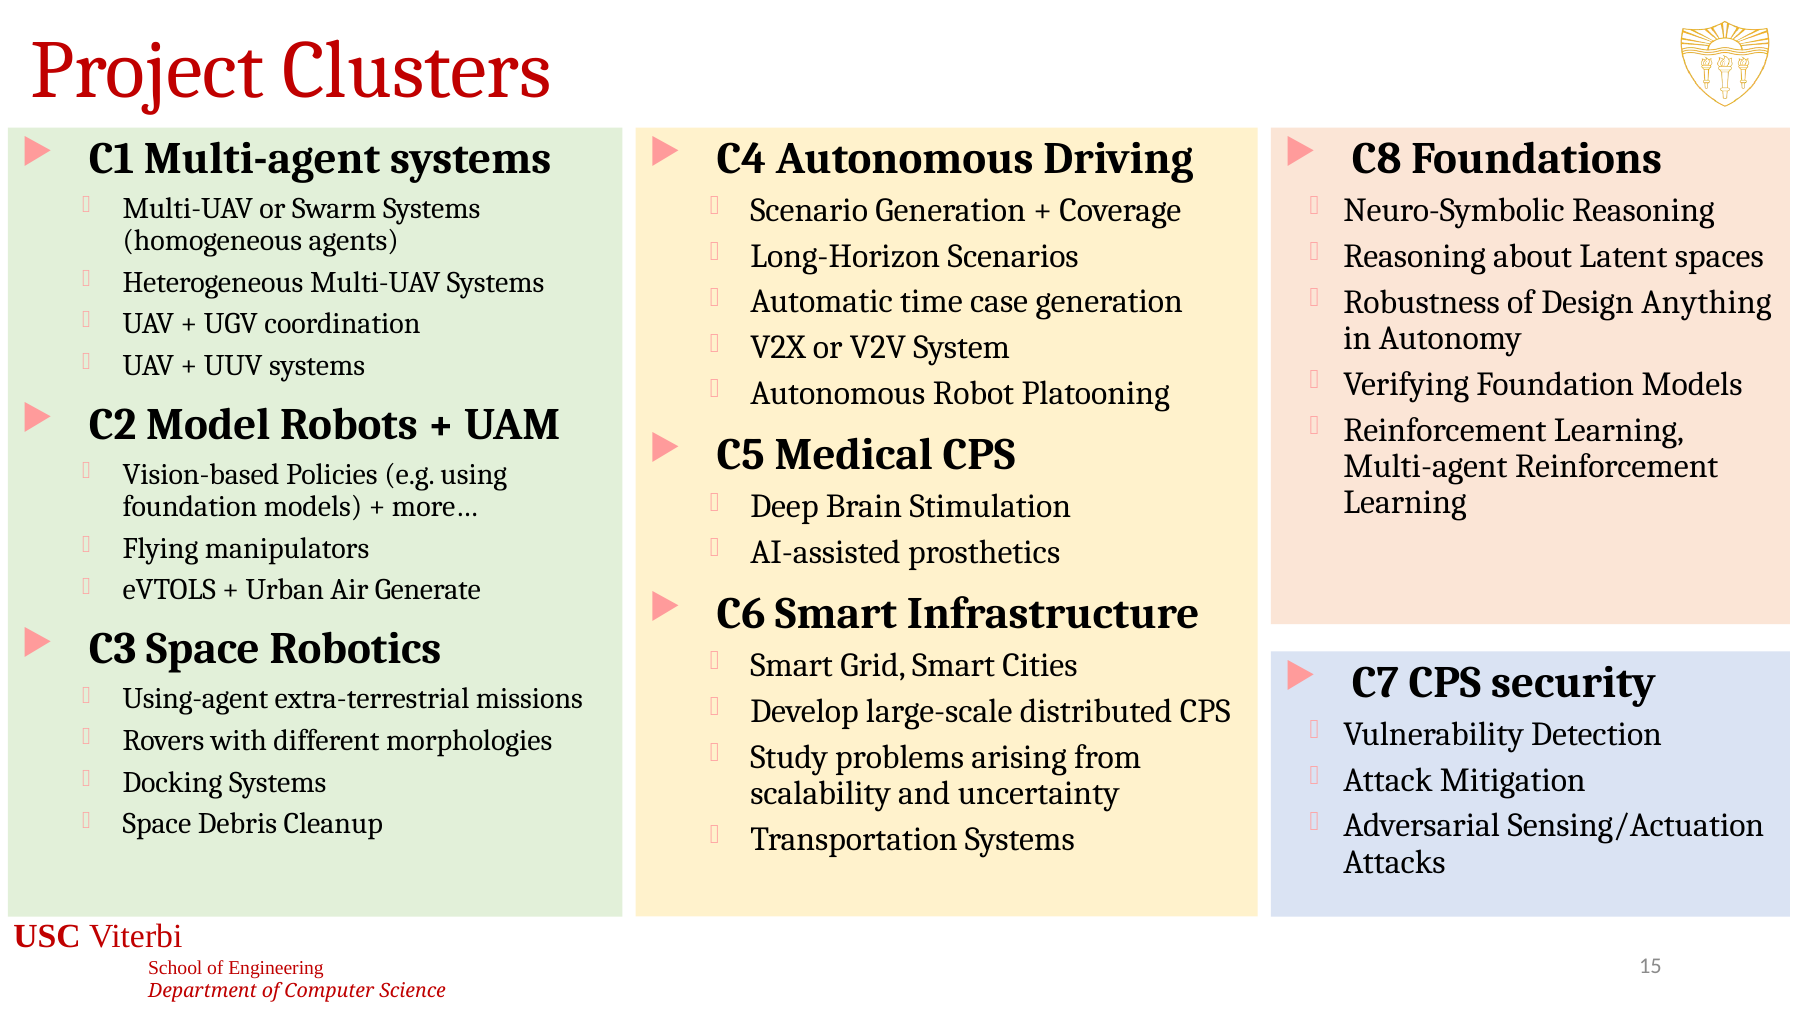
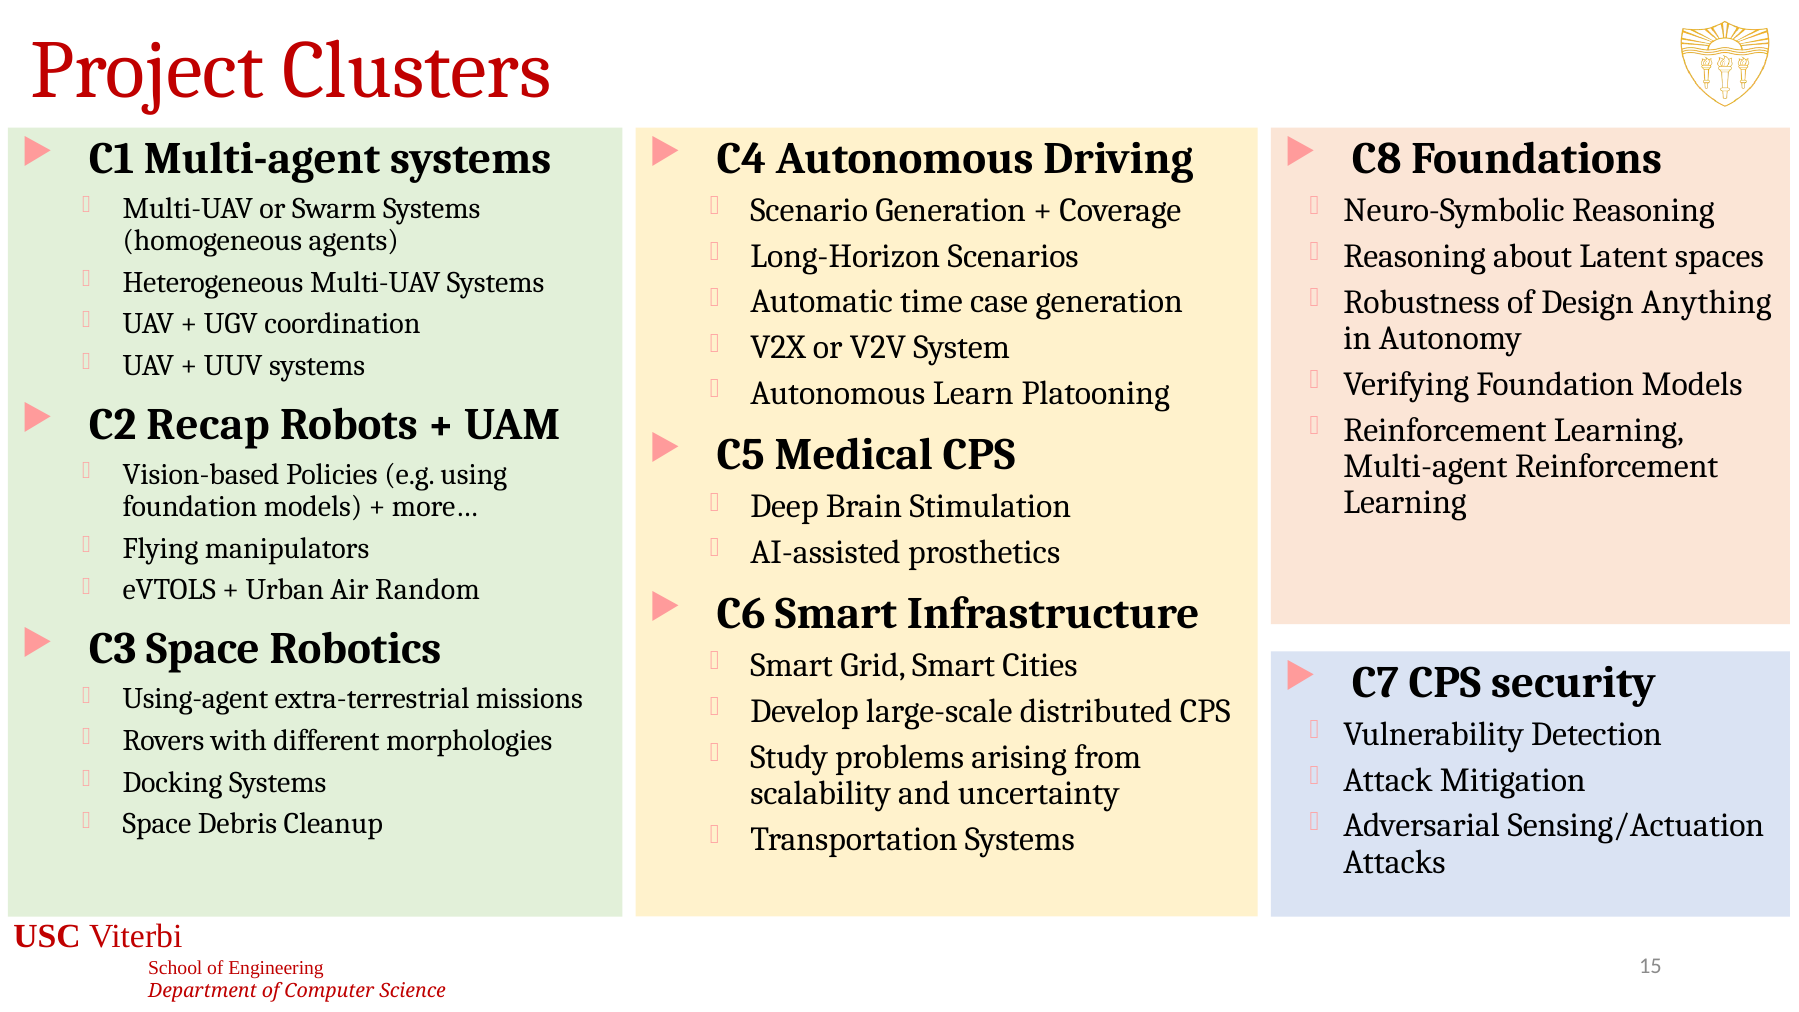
Robot: Robot -> Learn
Model: Model -> Recap
Generate: Generate -> Random
